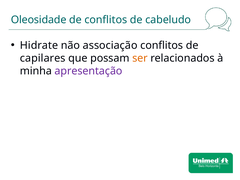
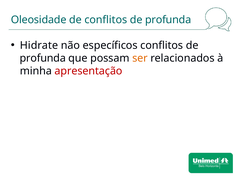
de conflitos de cabeludo: cabeludo -> profunda
associação: associação -> específicos
capilares at (43, 58): capilares -> profunda
apresentação colour: purple -> red
